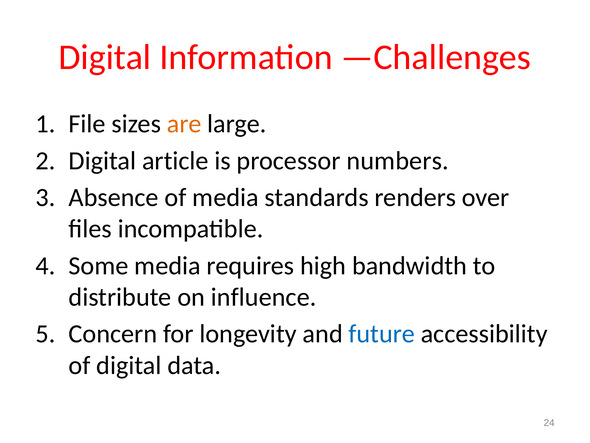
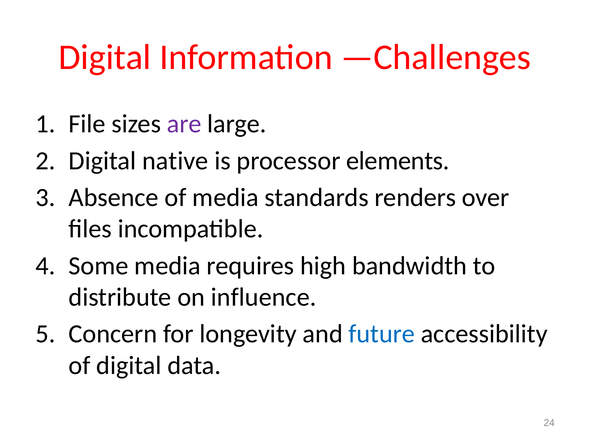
are colour: orange -> purple
article: article -> native
numbers: numbers -> elements
